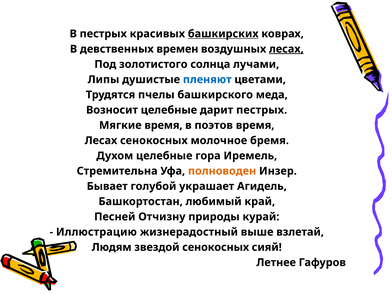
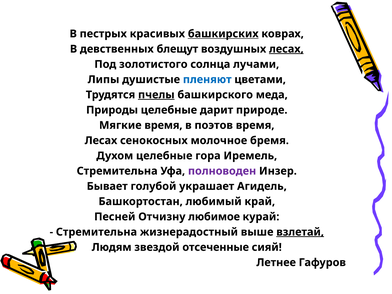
времен: времен -> блещут
пчелы underline: none -> present
Возносит: Возносит -> Природы
дарит пестрых: пестрых -> природе
полноводен colour: orange -> purple
природы: природы -> любимое
Иллюстрацию at (96, 232): Иллюстрацию -> Стремительна
взлетай underline: none -> present
звездой сенокосных: сенокосных -> отсеченные
